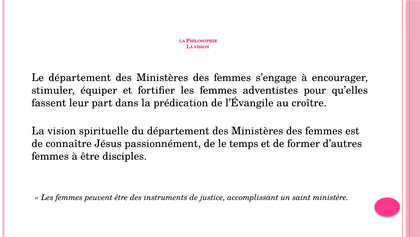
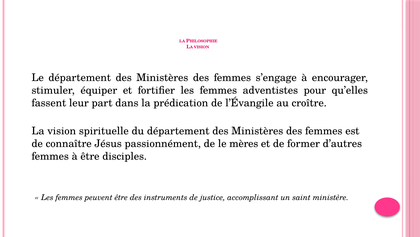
temps: temps -> mères
